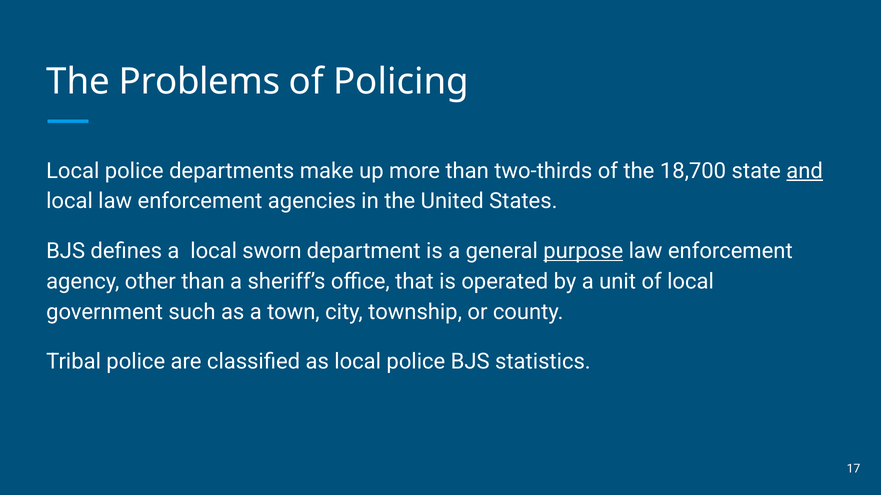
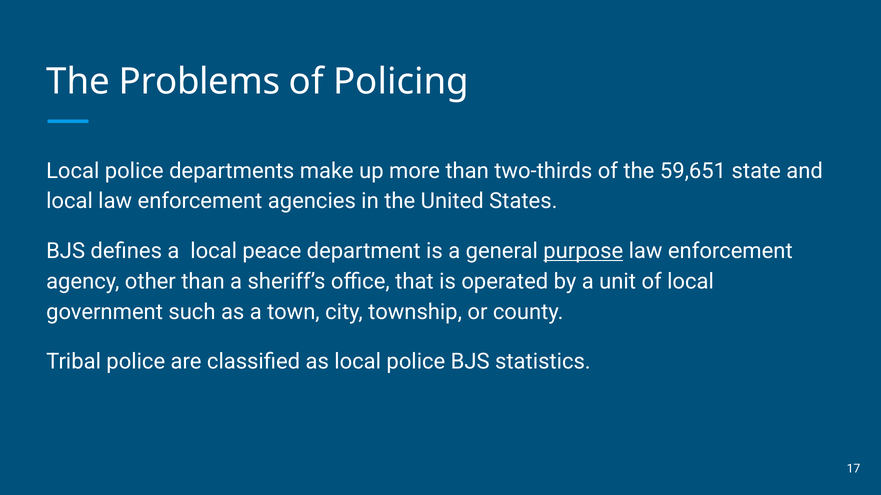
18,700: 18,700 -> 59,651
and underline: present -> none
sworn: sworn -> peace
